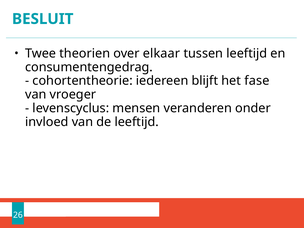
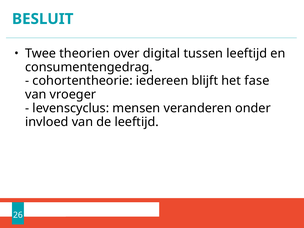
elkaar: elkaar -> digital
